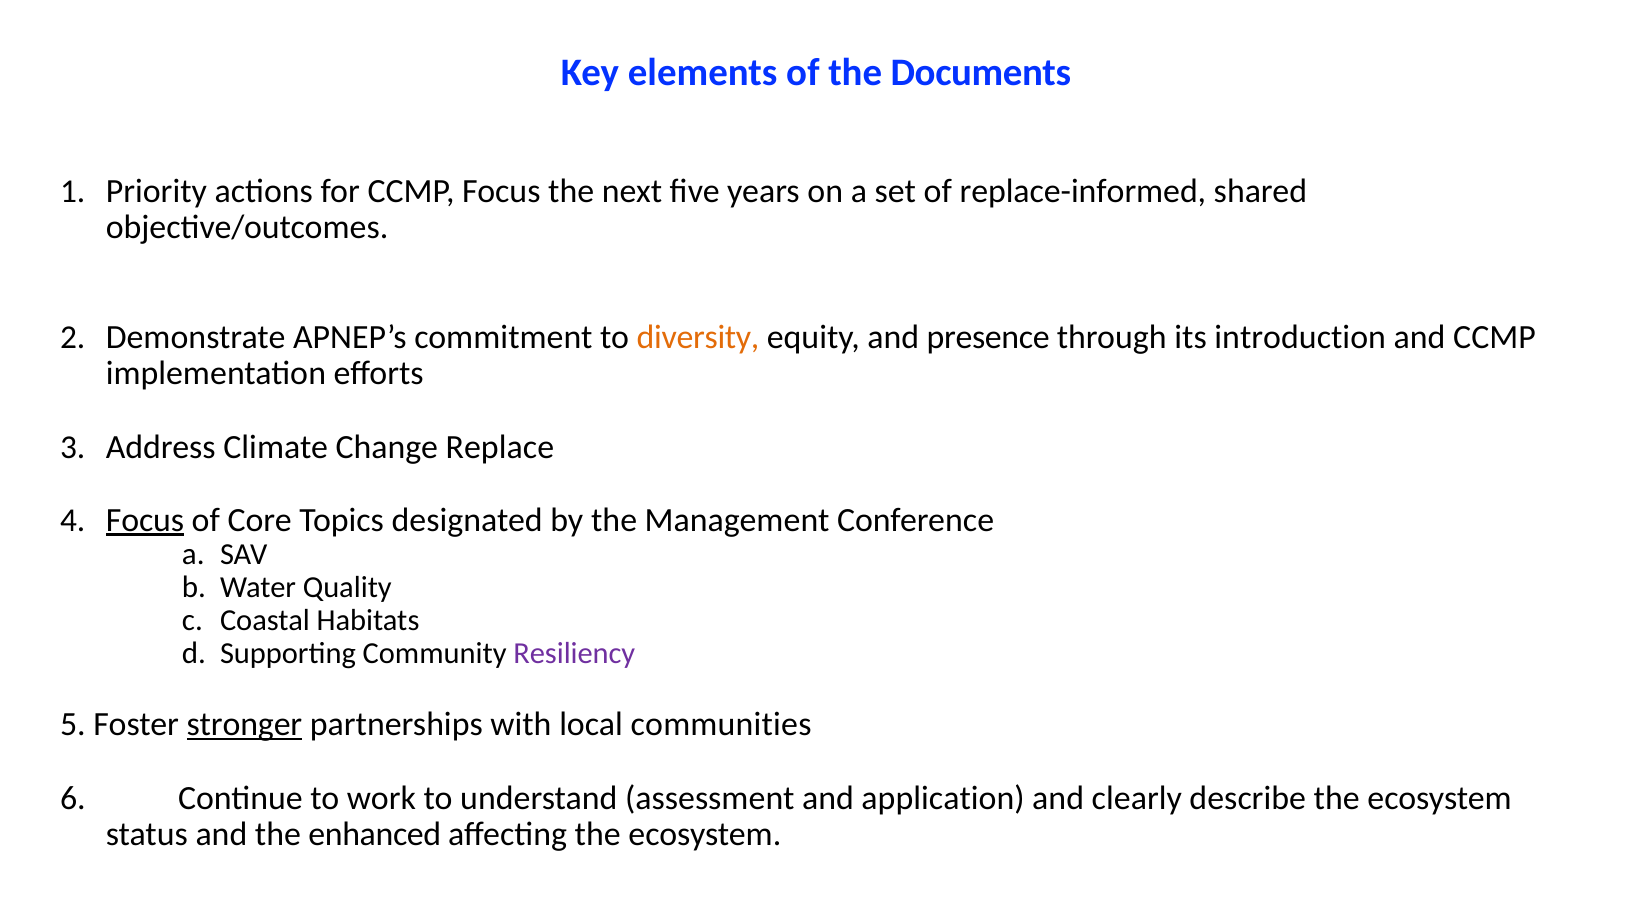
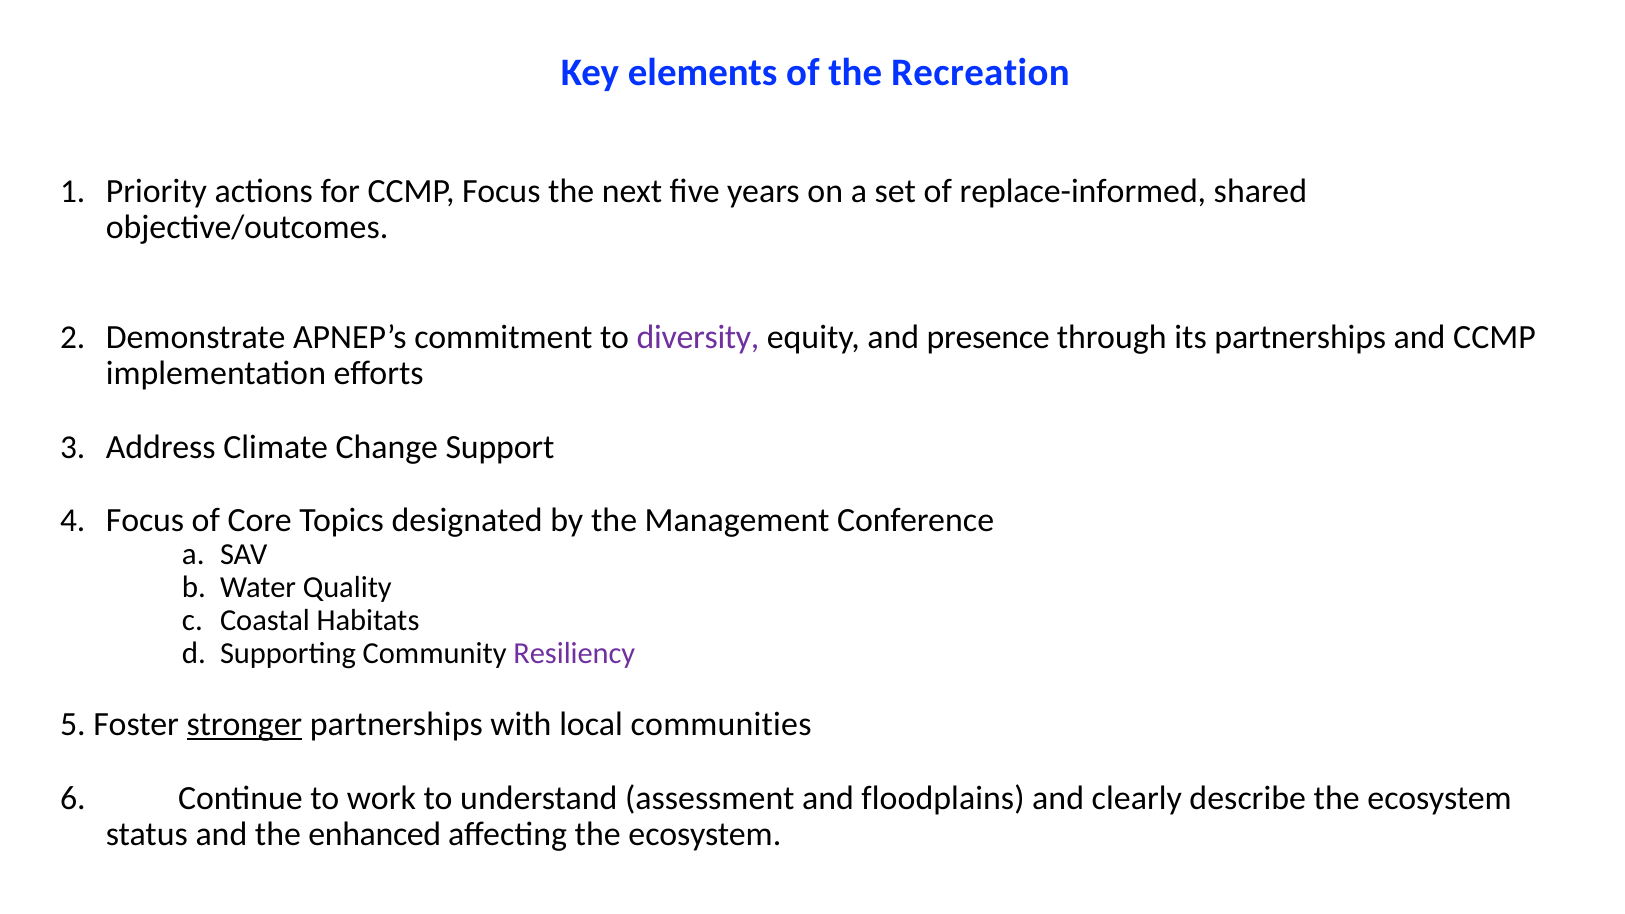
Documents: Documents -> Recreation
diversity colour: orange -> purple
its introduction: introduction -> partnerships
Replace: Replace -> Support
Focus at (145, 520) underline: present -> none
application: application -> floodplains
